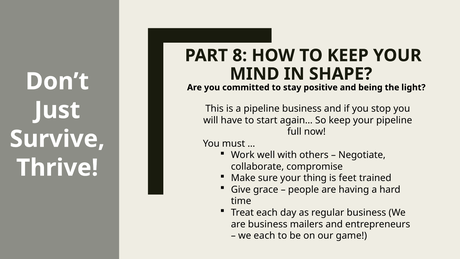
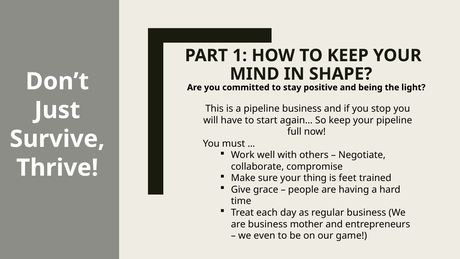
8: 8 -> 1
mailers: mailers -> mother
we each: each -> even
